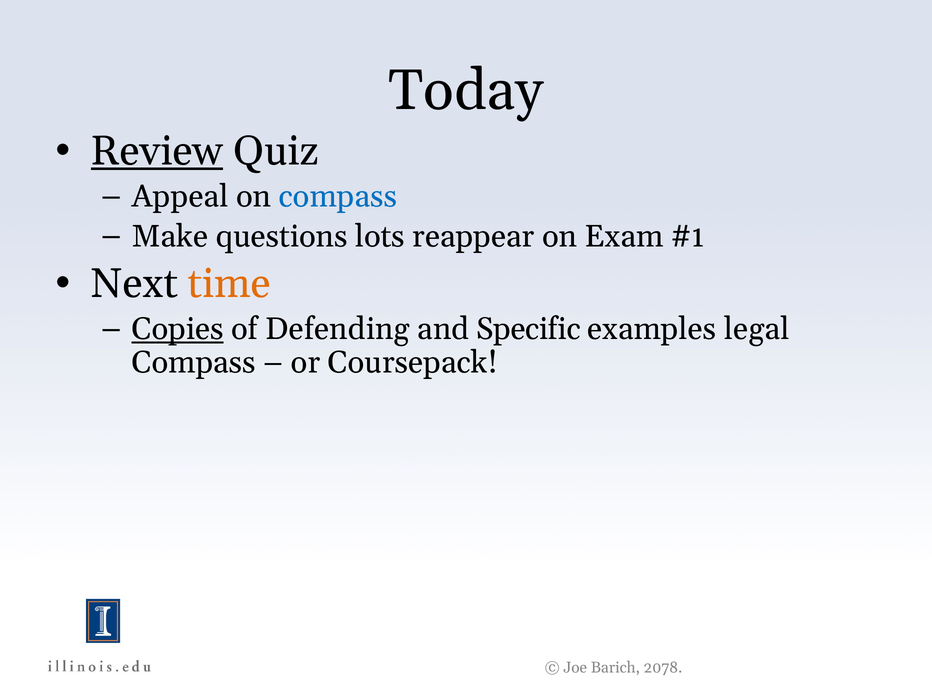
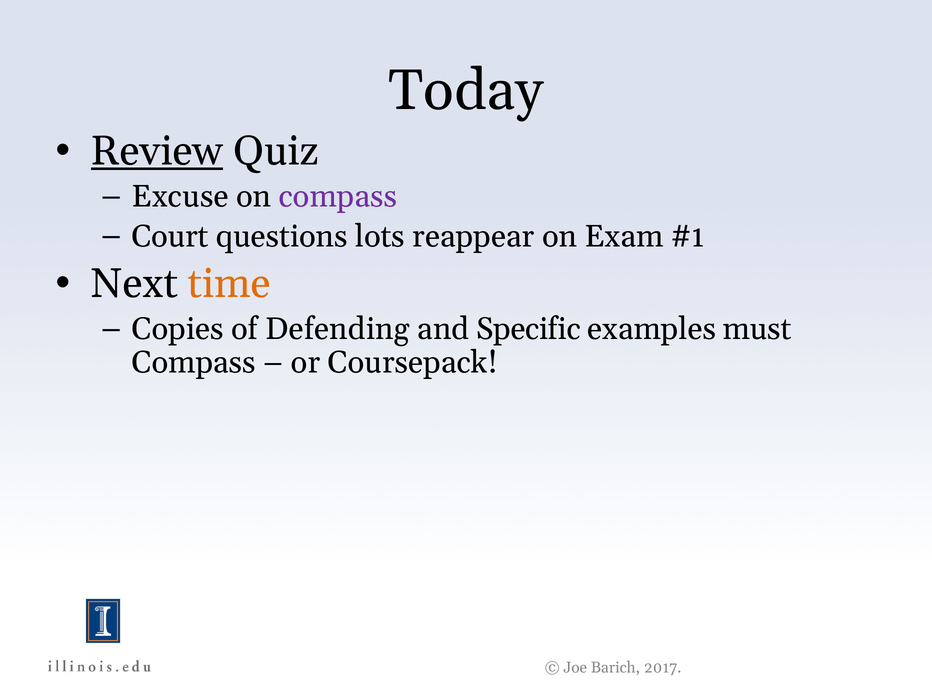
Appeal: Appeal -> Excuse
compass at (338, 197) colour: blue -> purple
Make: Make -> Court
Copies underline: present -> none
legal: legal -> must
2078: 2078 -> 2017
